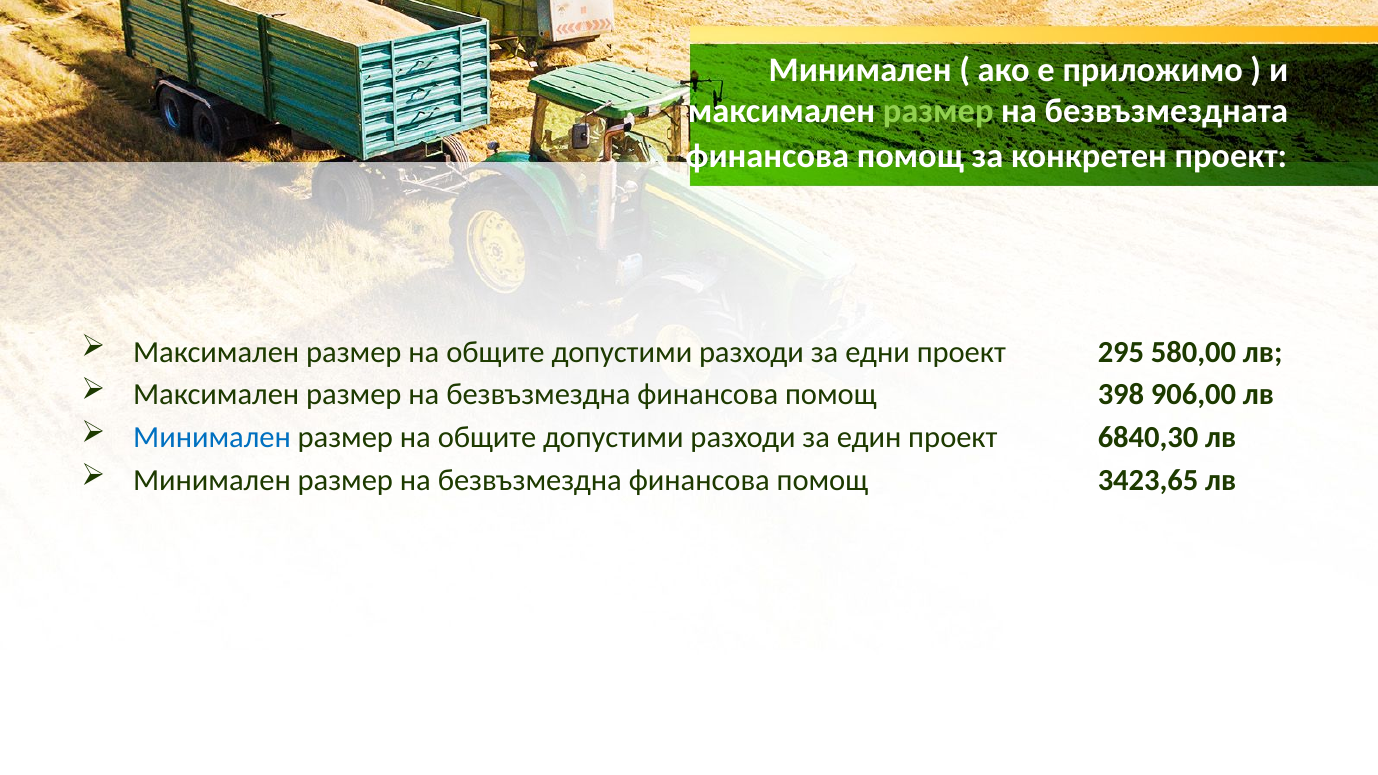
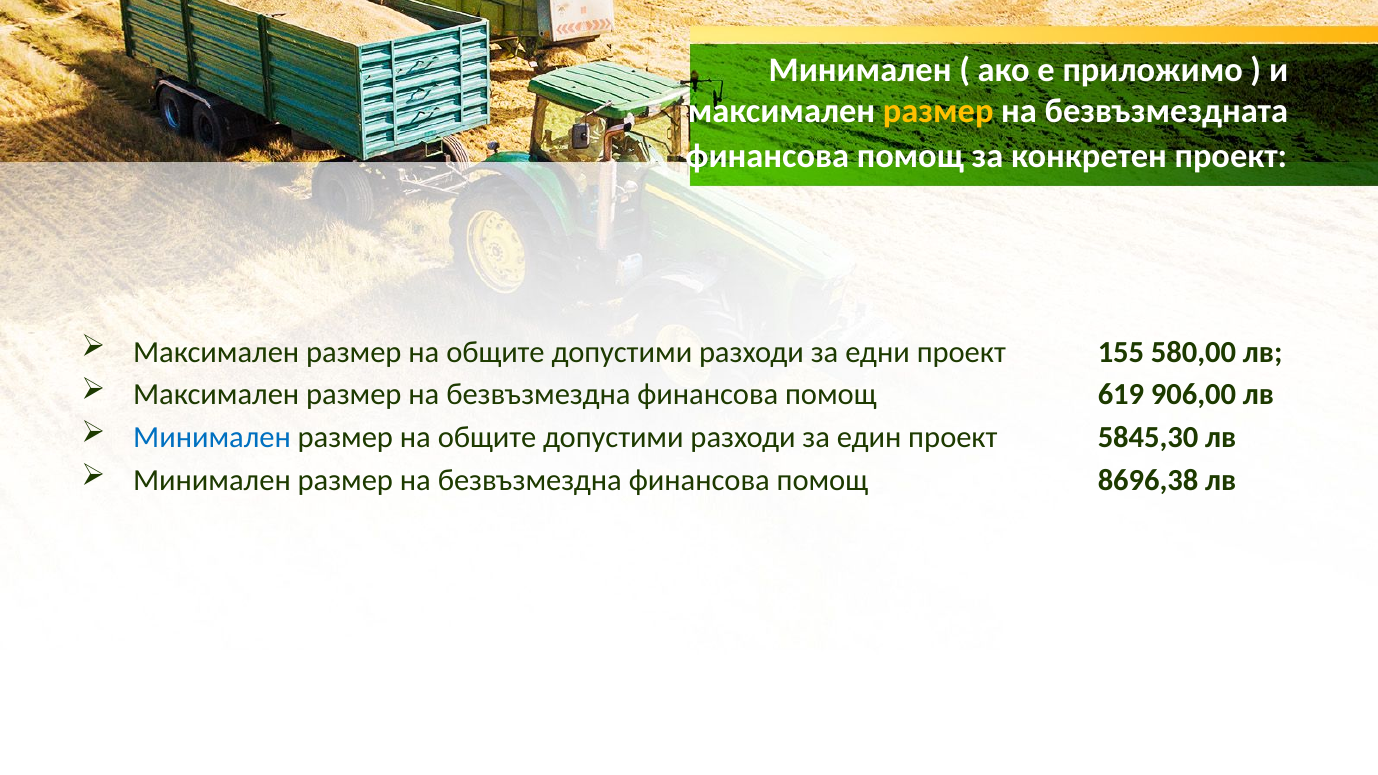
размер at (938, 111) colour: light green -> yellow
295: 295 -> 155
398: 398 -> 619
6840,30: 6840,30 -> 5845,30
3423,65: 3423,65 -> 8696,38
